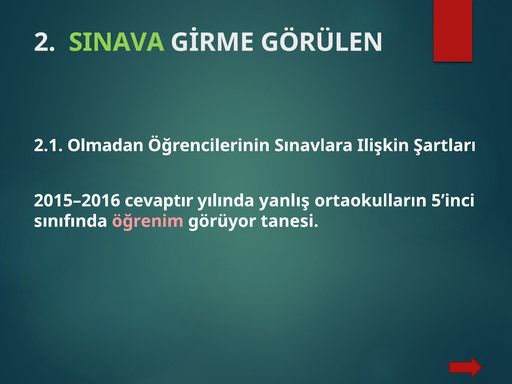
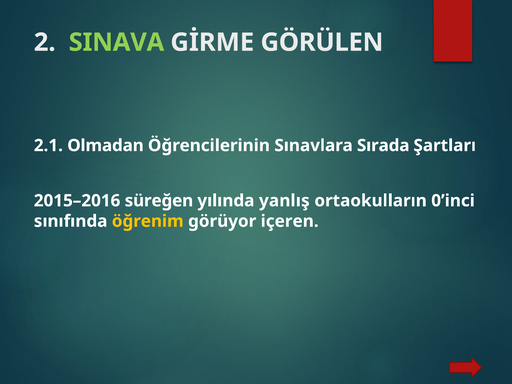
Ilişkin: Ilişkin -> Sırada
cevaptır: cevaptır -> süreğen
5’inci: 5’inci -> 0’inci
öğrenim colour: pink -> yellow
tanesi: tanesi -> içeren
